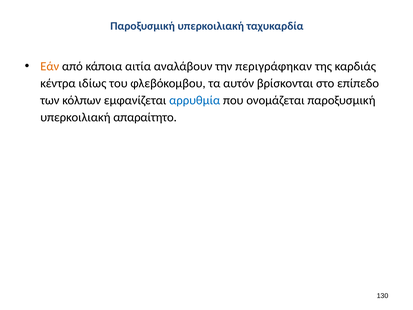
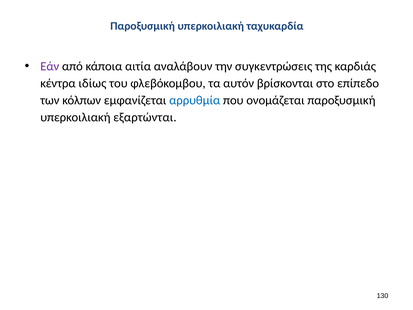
Εάν colour: orange -> purple
περιγράφηκαν: περιγράφηκαν -> συγκεντρώσεις
απαραίτητο: απαραίτητο -> εξαρτώνται
